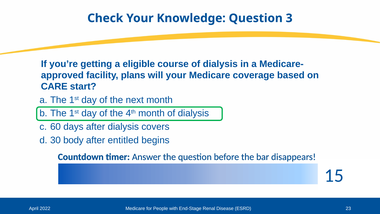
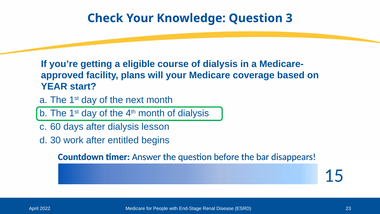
CARE: CARE -> YEAR
covers: covers -> lesson
body: body -> work
